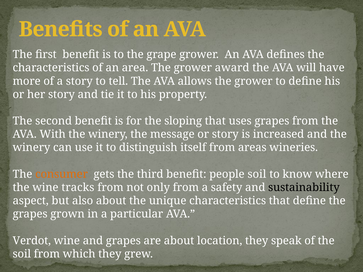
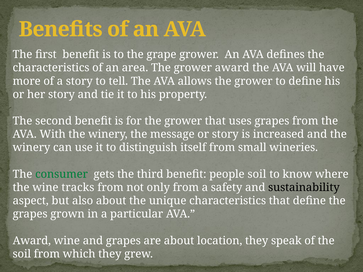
for the sloping: sloping -> grower
areas: areas -> small
consumer colour: orange -> green
Verdot at (32, 241): Verdot -> Award
